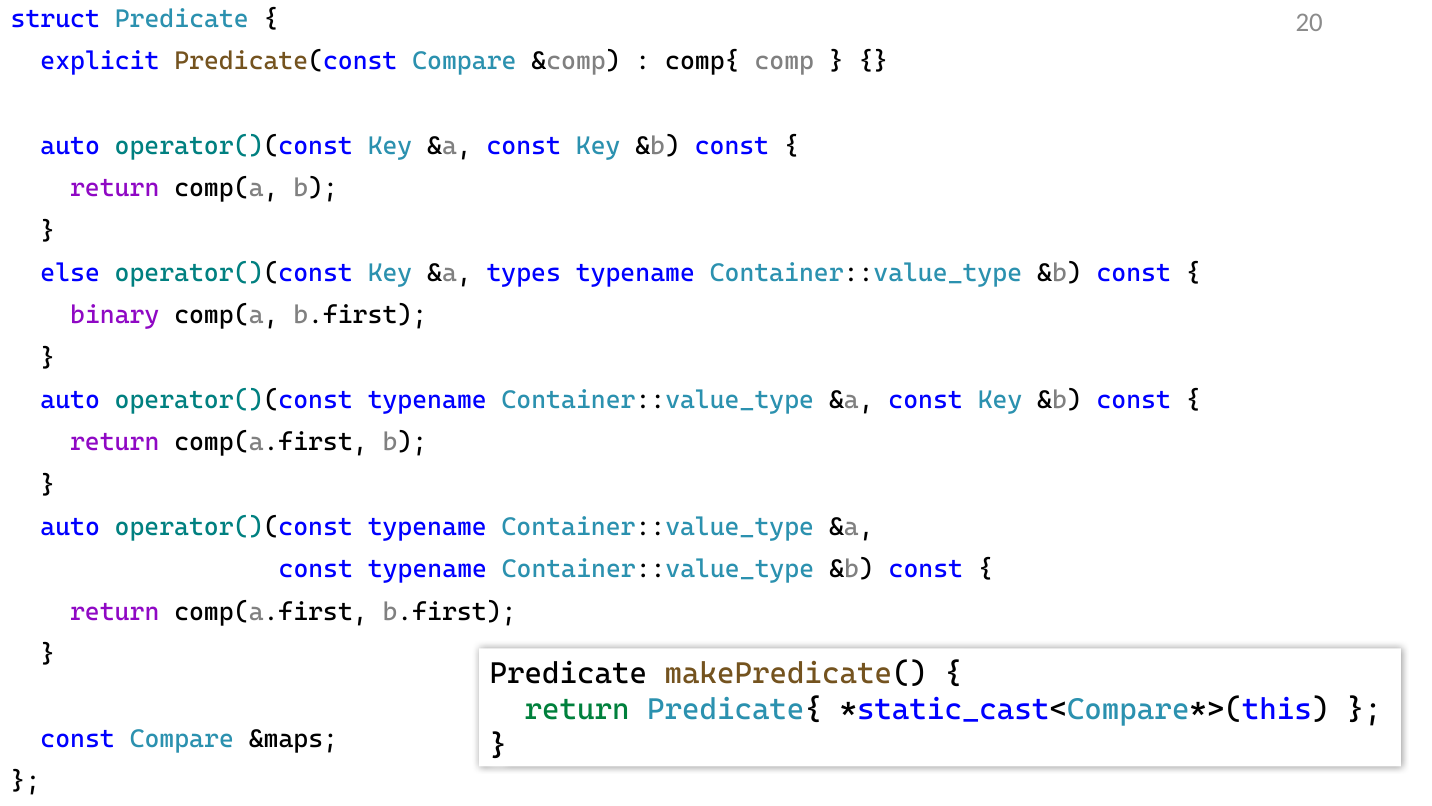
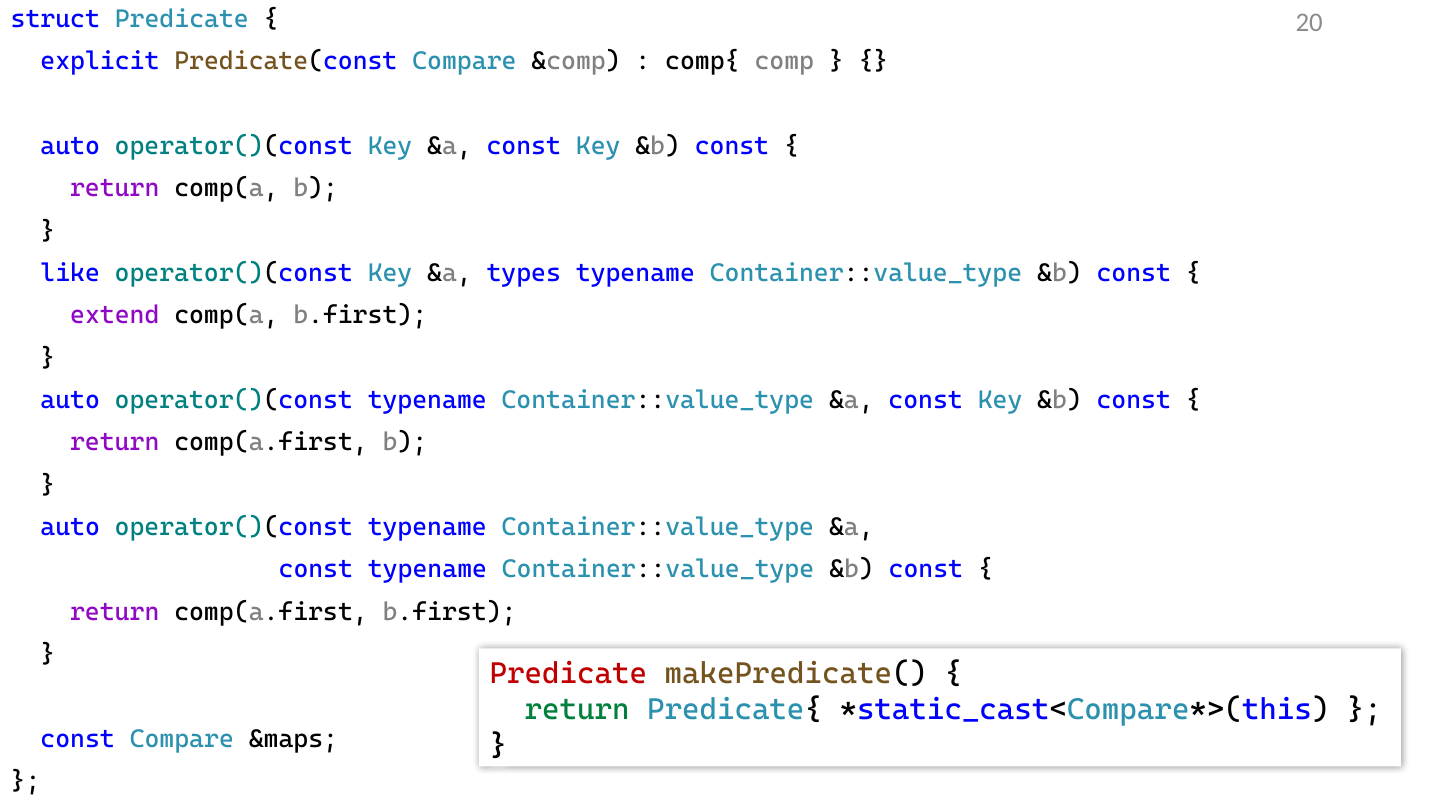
else: else -> like
binary: binary -> extend
Predicate at (568, 673) colour: black -> red
